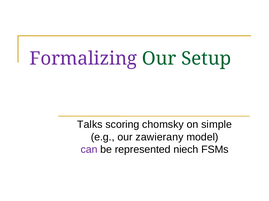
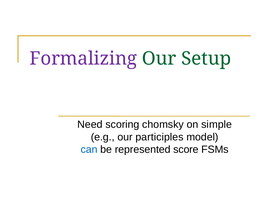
Talks: Talks -> Need
zawierany: zawierany -> participles
can colour: purple -> blue
niech: niech -> score
